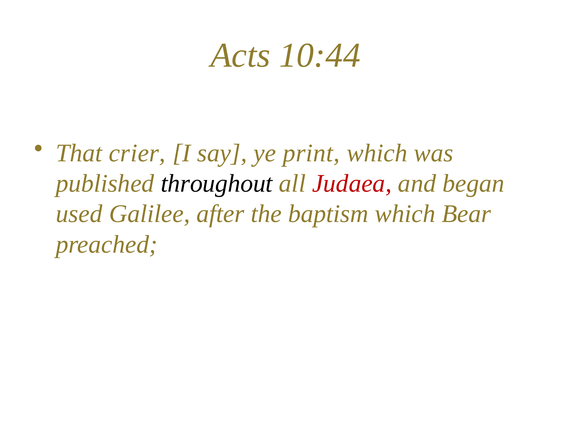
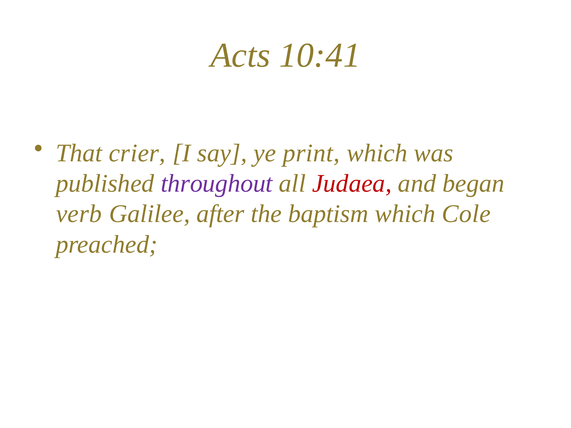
10:44: 10:44 -> 10:41
throughout colour: black -> purple
used: used -> verb
Bear: Bear -> Cole
